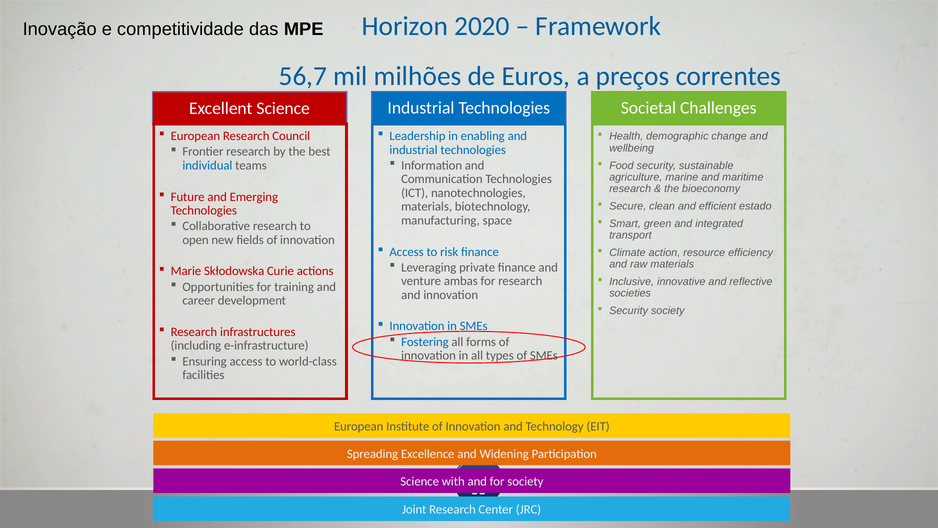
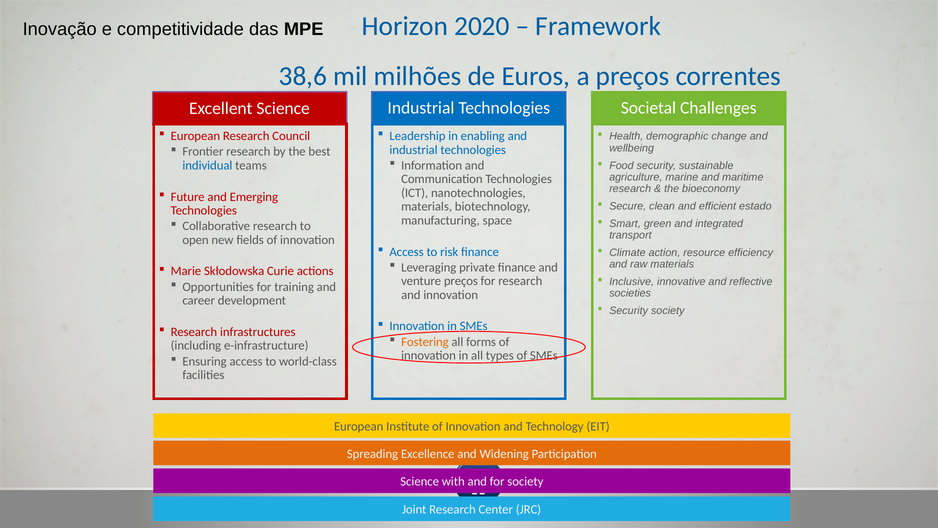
56,7: 56,7 -> 38,6
venture ambas: ambas -> preços
Fostering colour: blue -> orange
